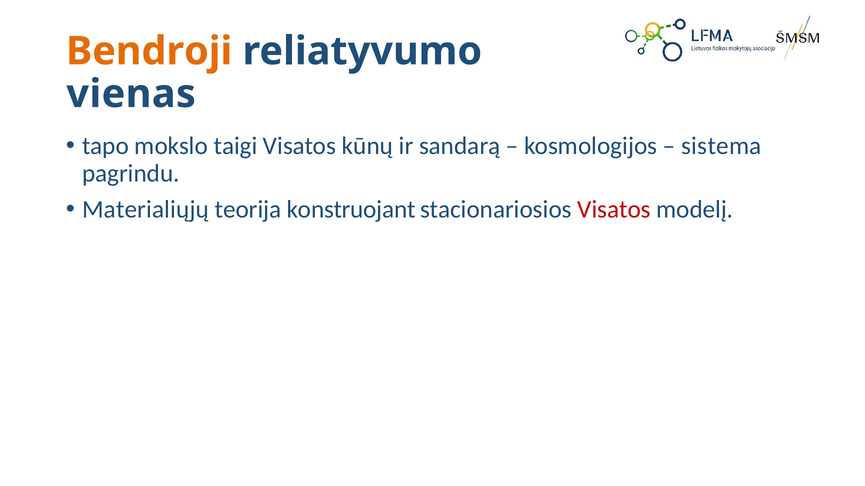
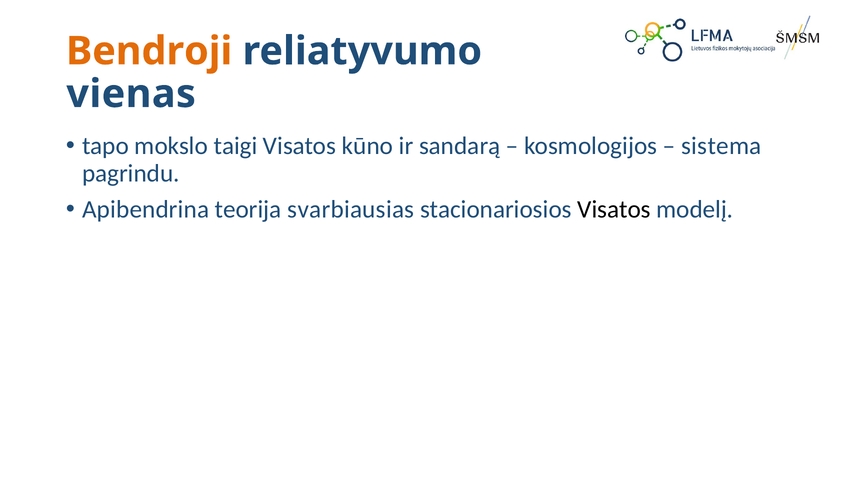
kūnų: kūnų -> kūno
Materialiųjų: Materialiųjų -> Apibendrina
konstruojant: konstruojant -> svarbiausias
Visatos at (614, 210) colour: red -> black
